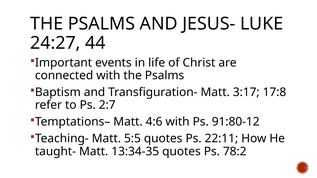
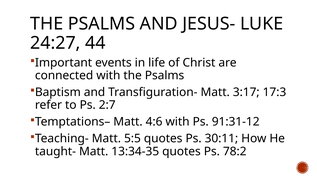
17:8: 17:8 -> 17:3
91:80-12: 91:80-12 -> 91:31-12
22:11: 22:11 -> 30:11
